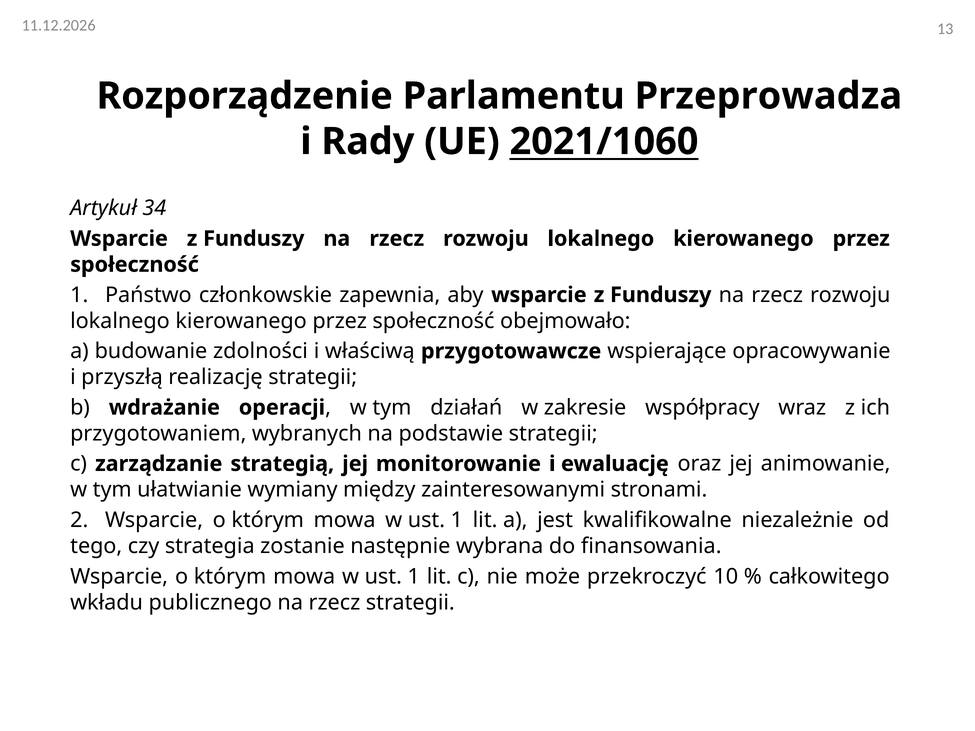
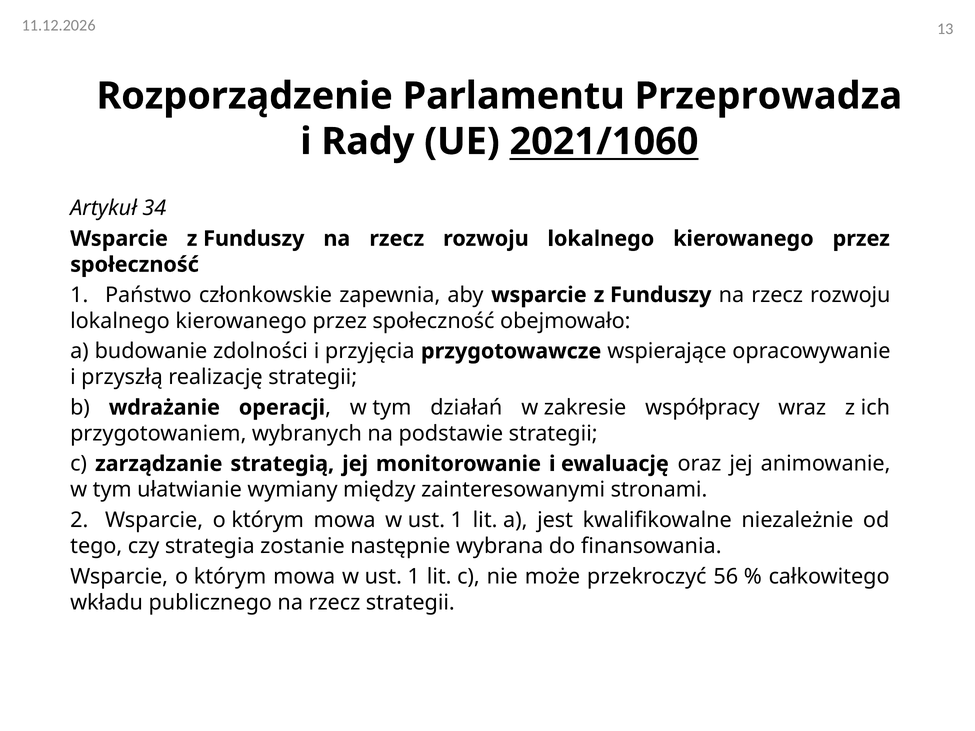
właściwą: właściwą -> przyjęcia
10: 10 -> 56
